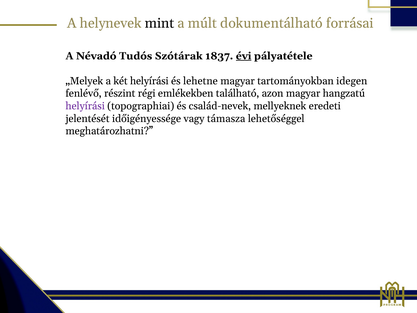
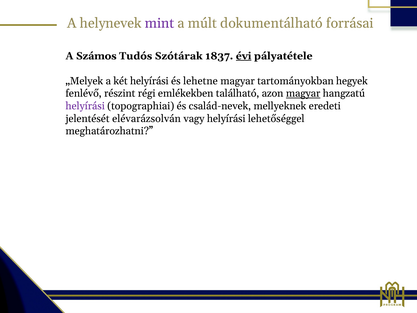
mint colour: black -> purple
Névadó: Névadó -> Számos
idegen: idegen -> hegyek
magyar at (303, 93) underline: none -> present
időigényessége: időigényessége -> elévarázsolván
vagy támasza: támasza -> helyírási
